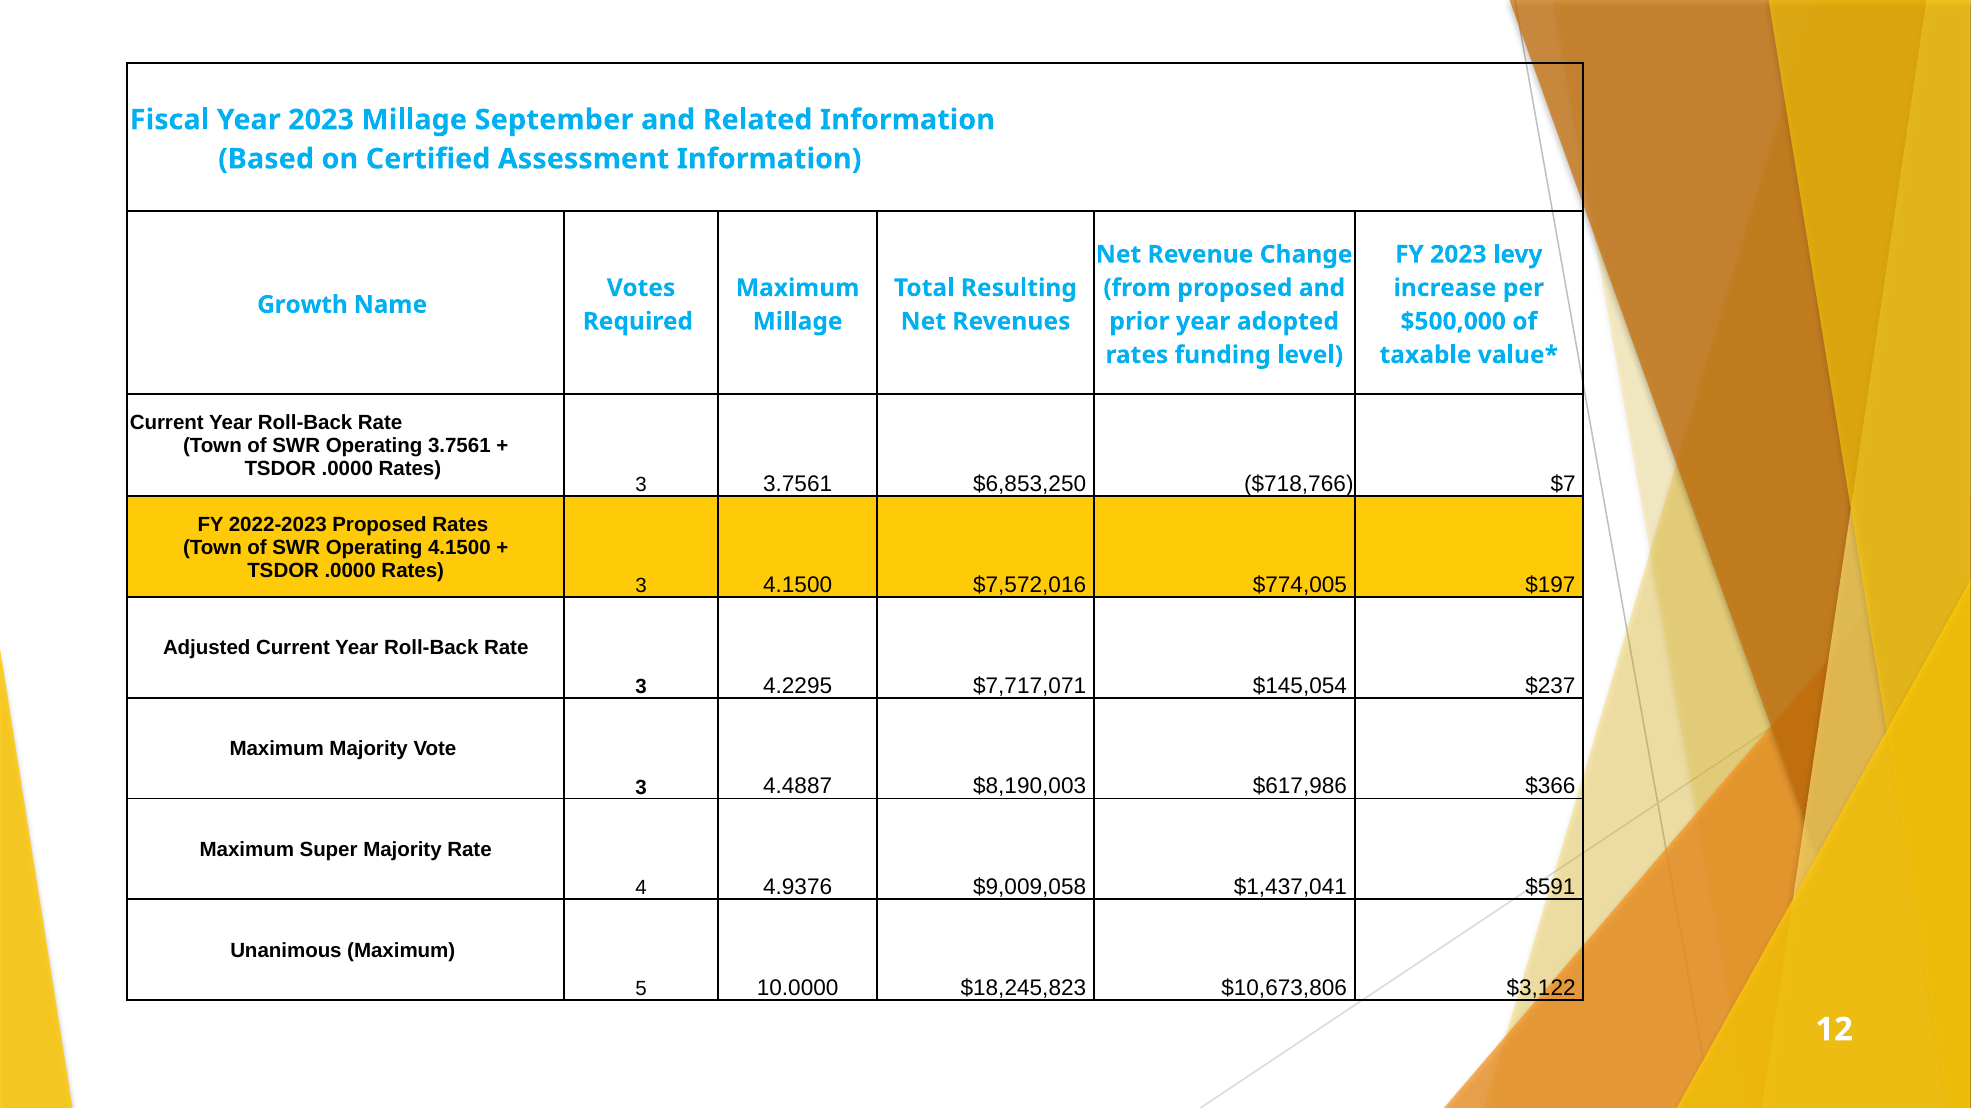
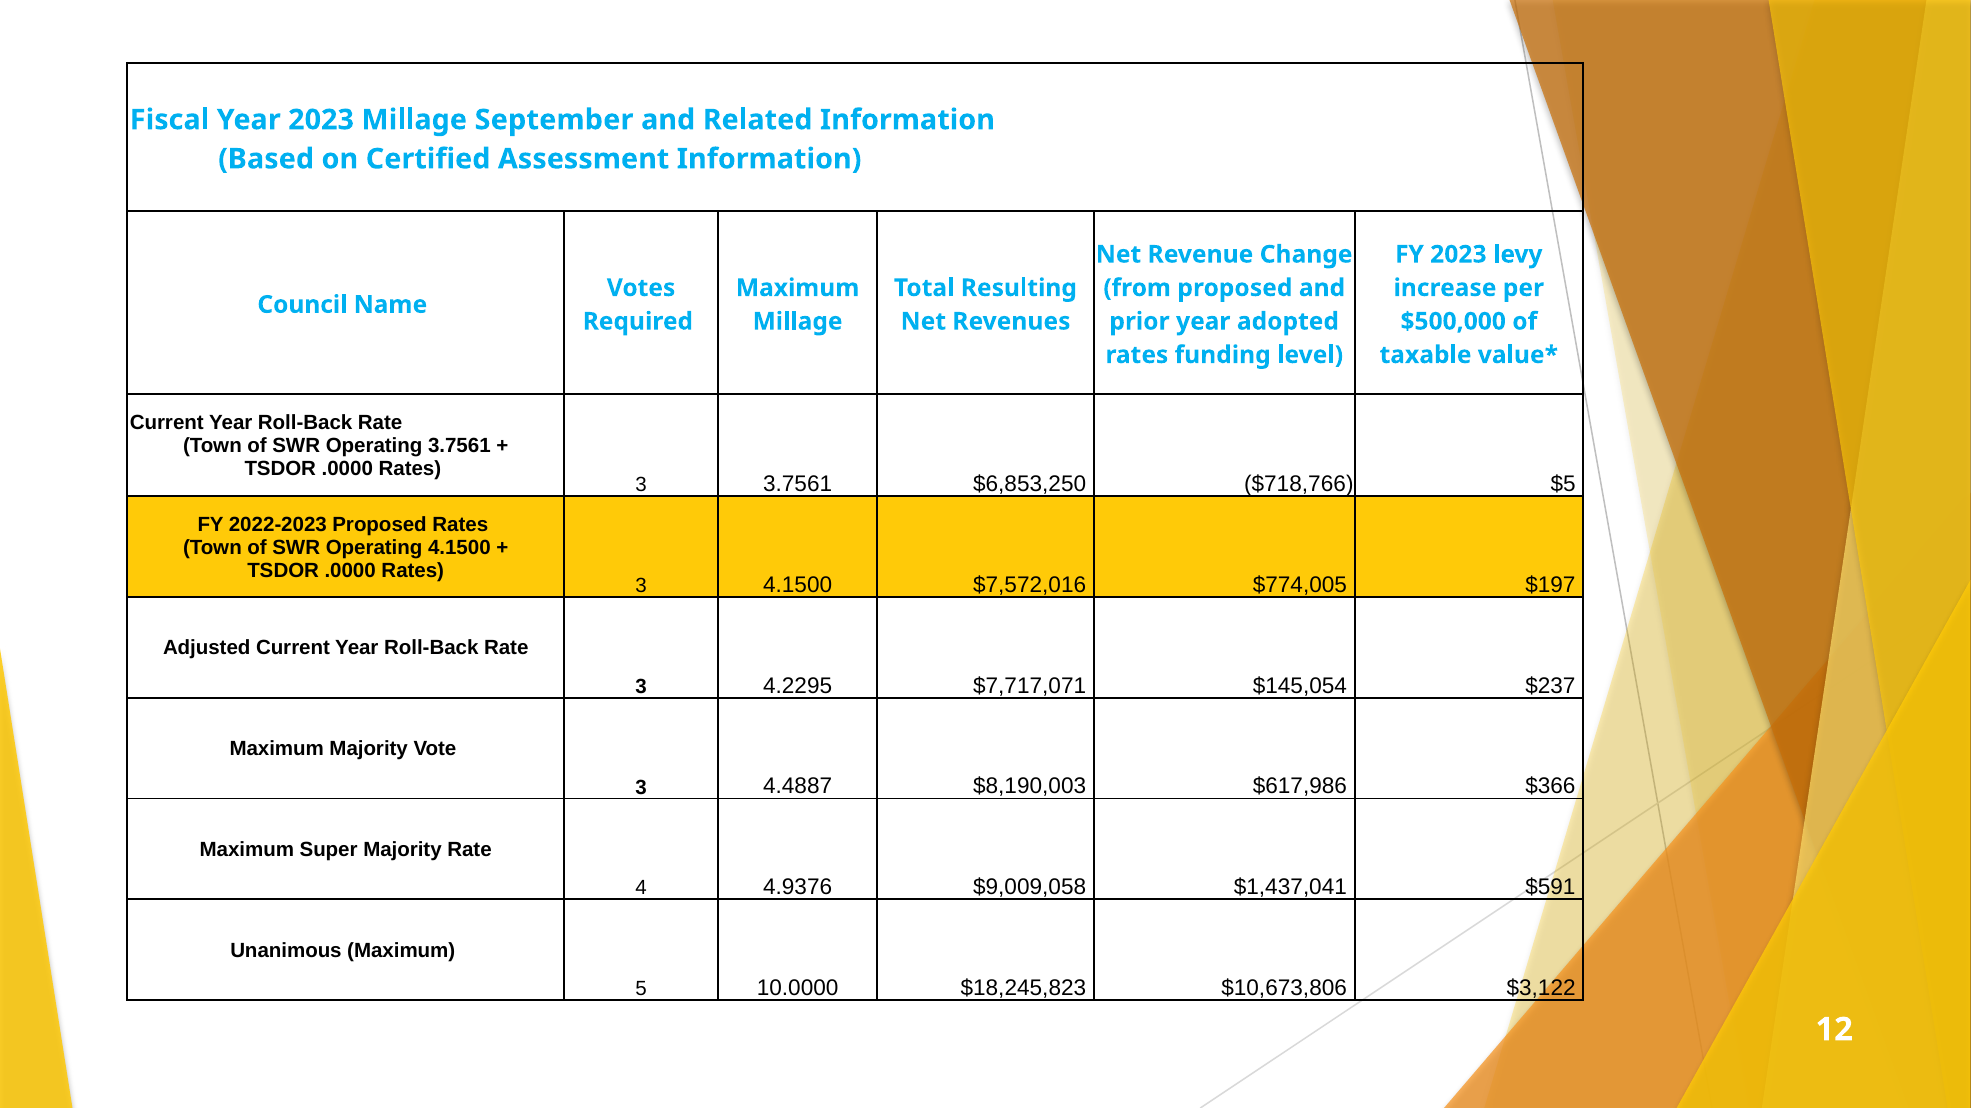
Growth: Growth -> Council
$7: $7 -> $5
